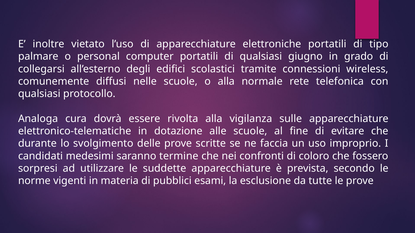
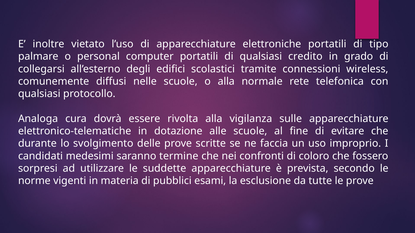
giugno: giugno -> credito
